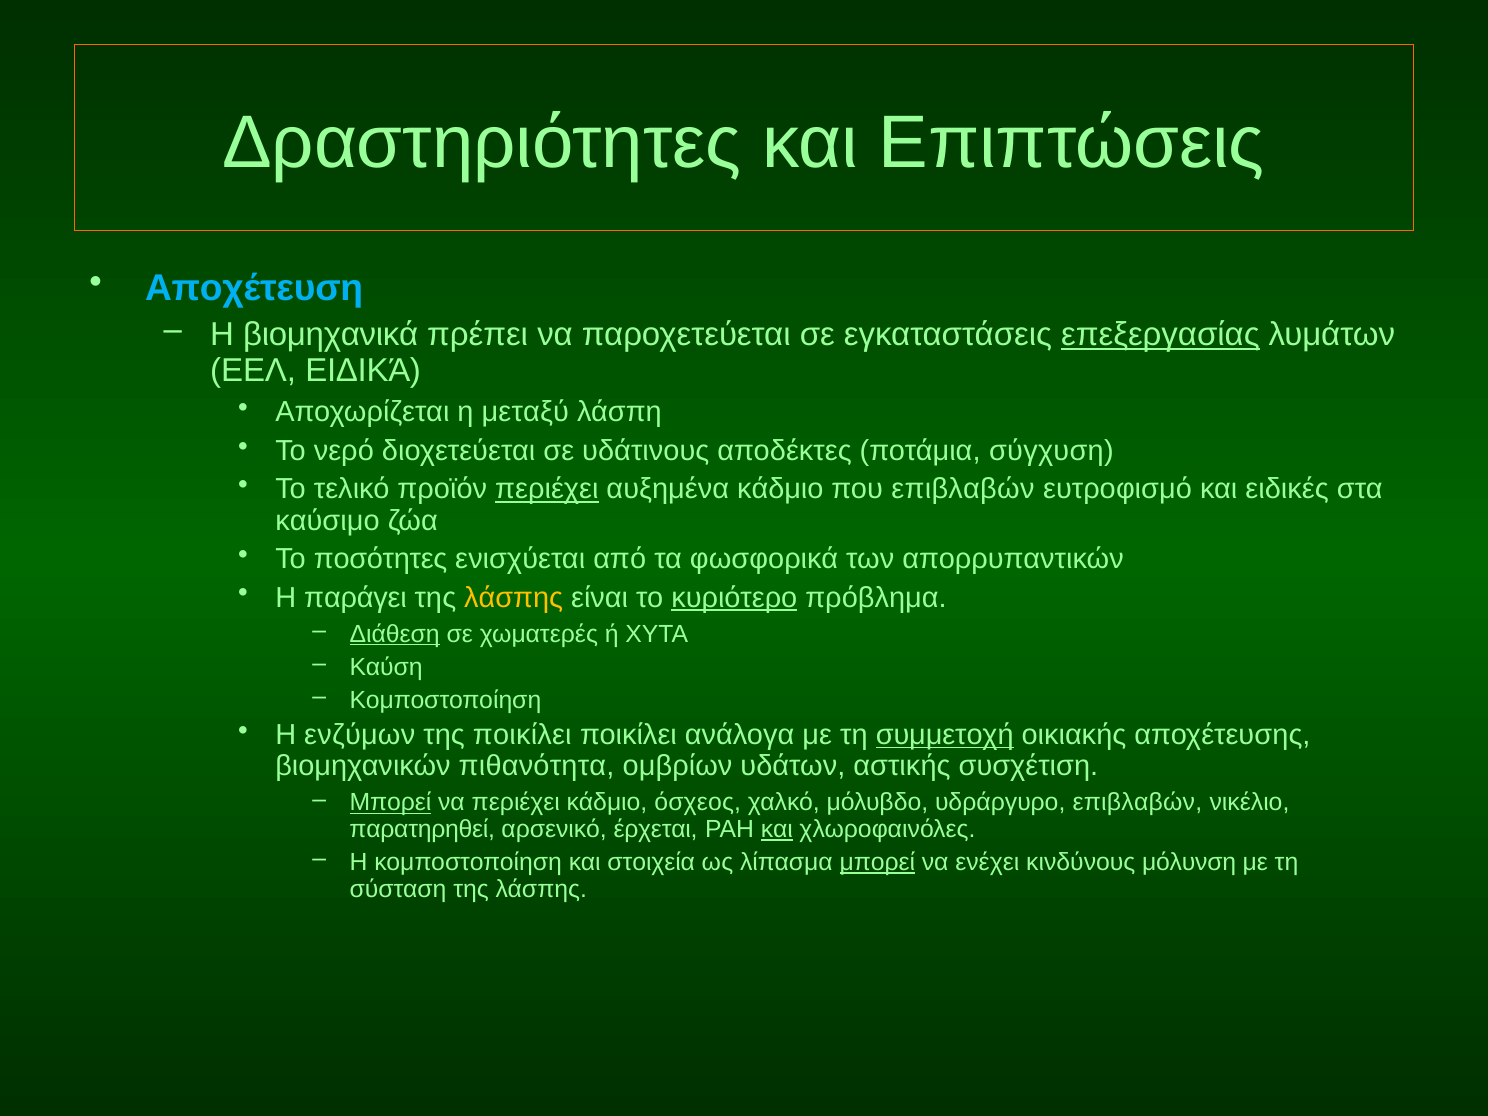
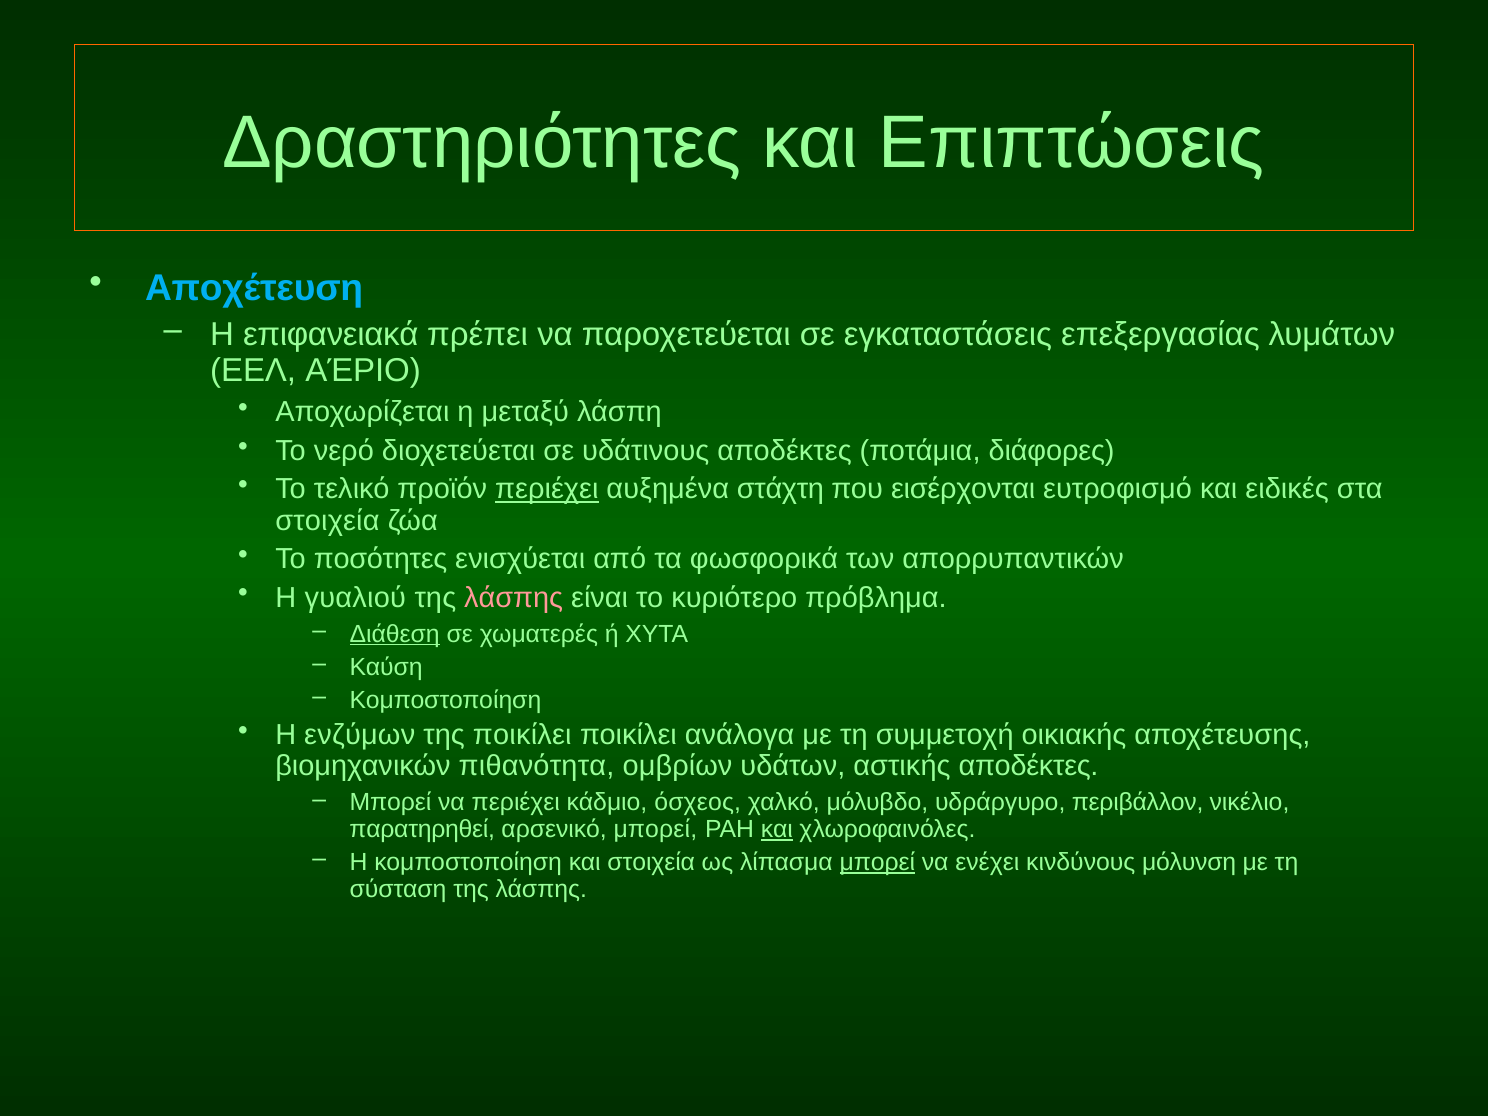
βιομηχανικά: βιομηχανικά -> επιφανειακά
επεξεργασίας underline: present -> none
ΕΙΔΙΚΆ: ΕΙΔΙΚΆ -> ΑΈΡΙΟ
σύγχυση: σύγχυση -> διάφορες
αυξημένα κάδμιο: κάδμιο -> στάχτη
που επιβλαβών: επιβλαβών -> εισέρχονται
καύσιμο at (327, 521): καύσιμο -> στοιχεία
παράγει: παράγει -> γυαλιού
λάσπης at (514, 598) colour: yellow -> pink
κυριότερο underline: present -> none
συμμετοχή underline: present -> none
αστικής συσχέτιση: συσχέτιση -> αποδέκτες
Μπορεί at (391, 803) underline: present -> none
υδράργυρο επιβλαβών: επιβλαβών -> περιβάλλον
αρσενικό έρχεται: έρχεται -> μπορεί
